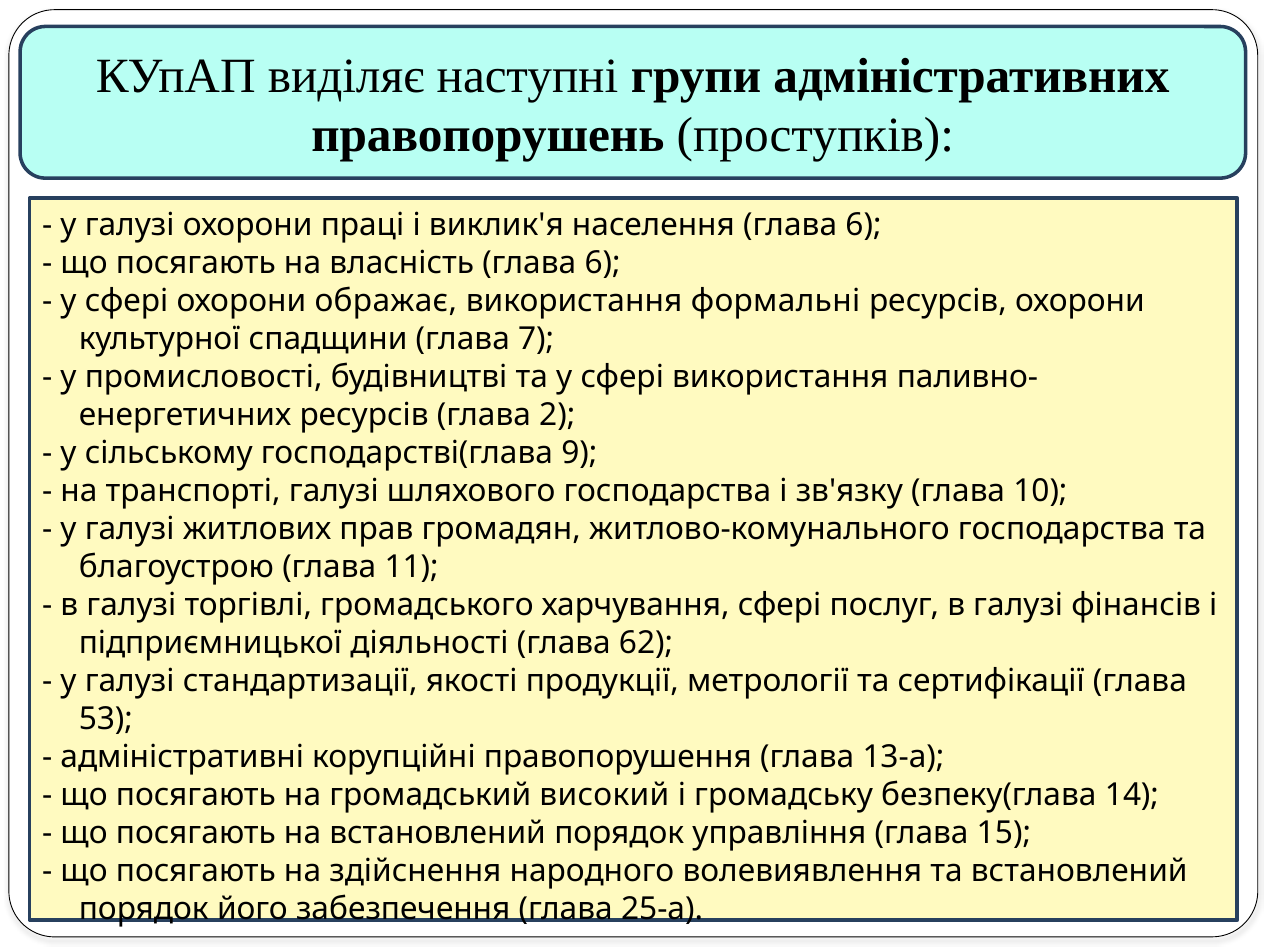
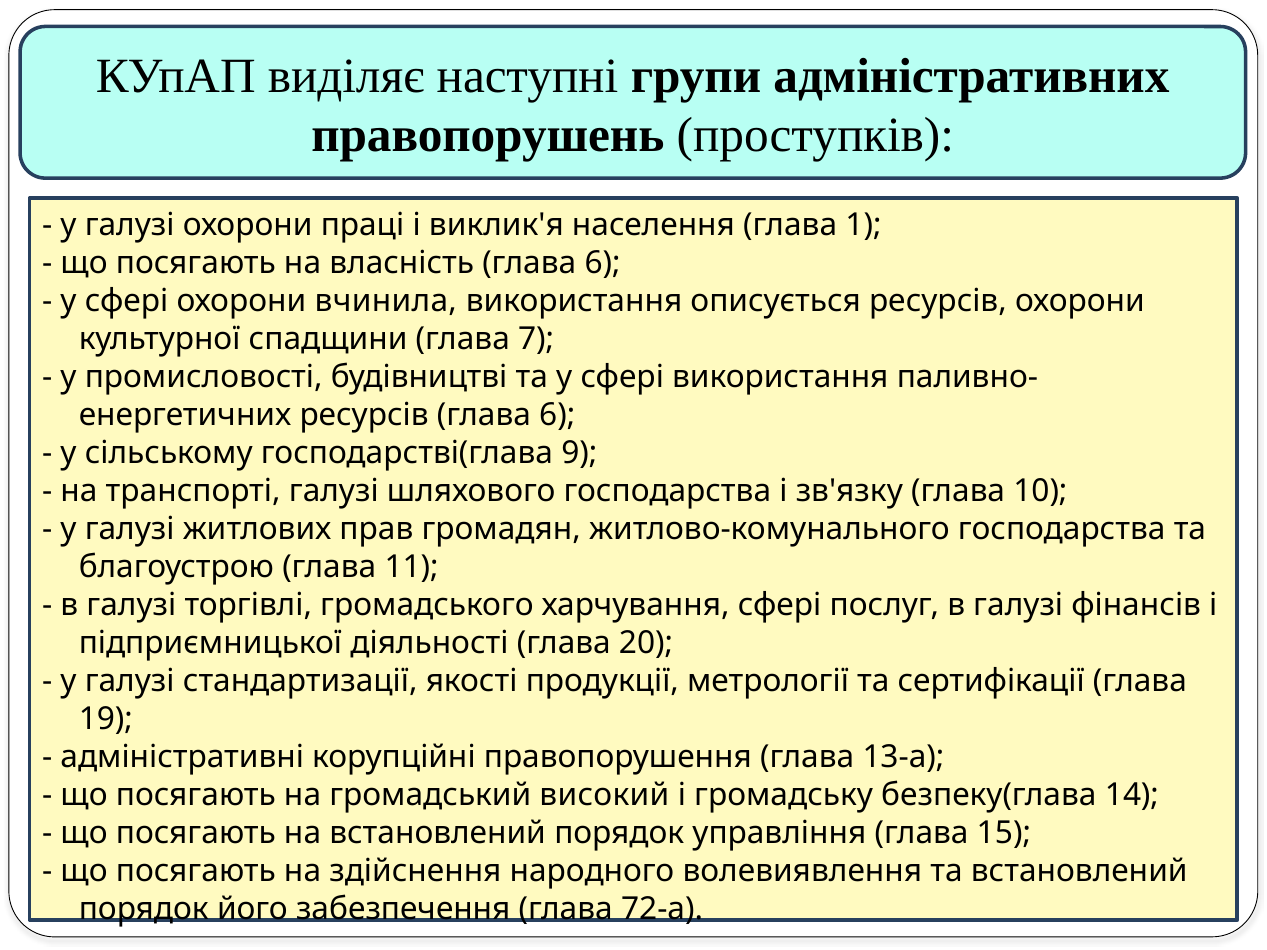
населення глава 6: 6 -> 1
ображає: ображає -> вчинила
формальні: формальні -> описується
ресурсів глава 2: 2 -> 6
62: 62 -> 20
53: 53 -> 19
25-а: 25-а -> 72-а
